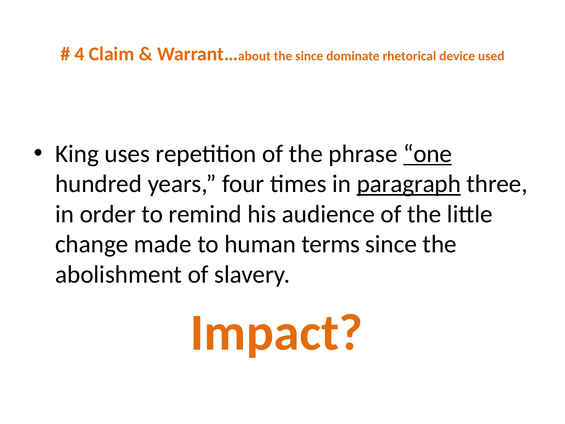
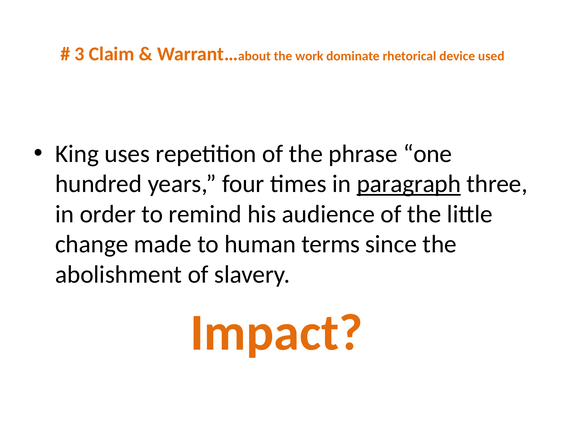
4: 4 -> 3
the since: since -> work
one underline: present -> none
